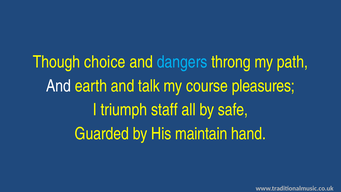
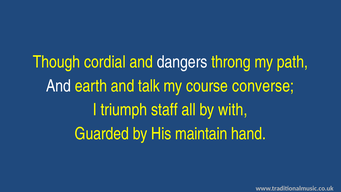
choice: choice -> cordial
dangers colour: light blue -> white
pleasures: pleasures -> converse
safe: safe -> with
